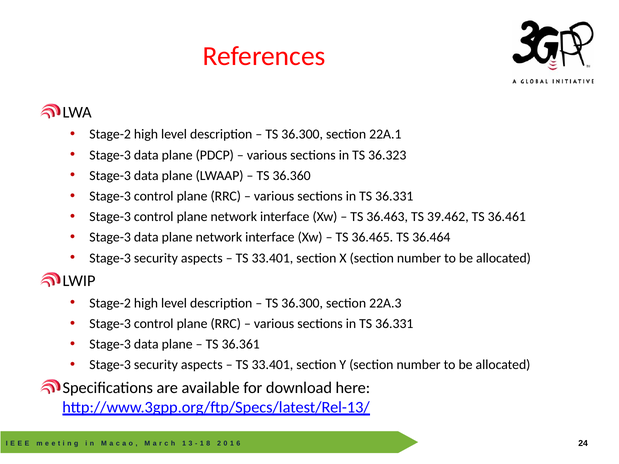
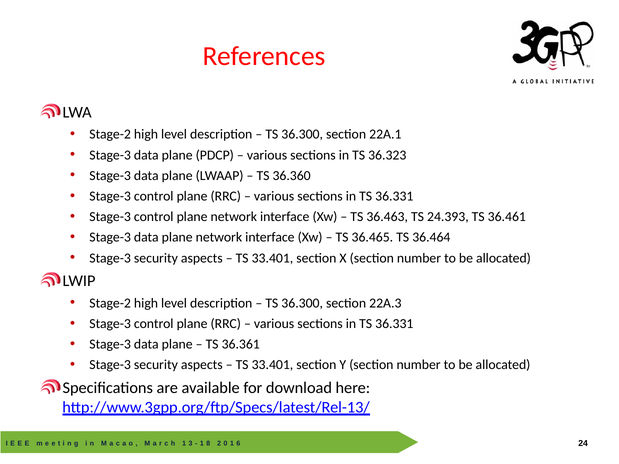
39.462: 39.462 -> 24.393
